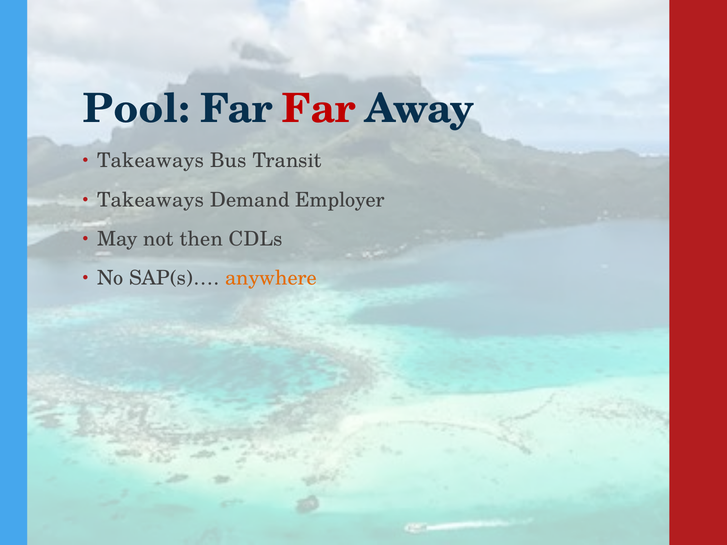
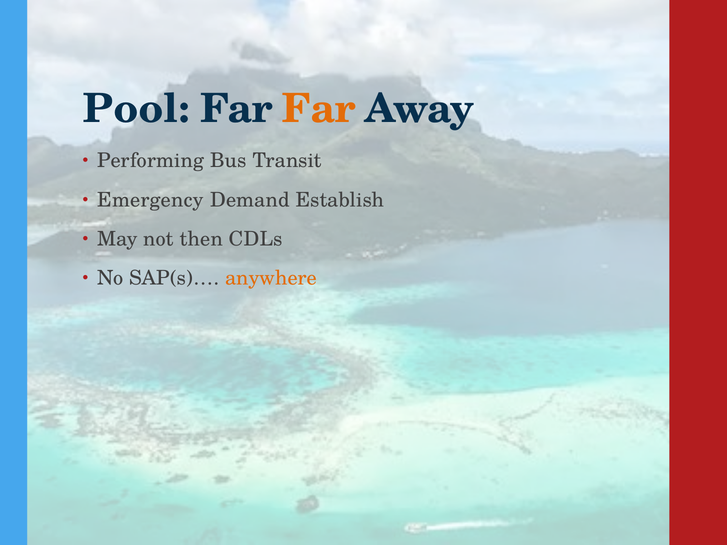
Far at (319, 109) colour: red -> orange
Takeaways at (151, 161): Takeaways -> Performing
Takeaways at (151, 200): Takeaways -> Emergency
Employer: Employer -> Establish
